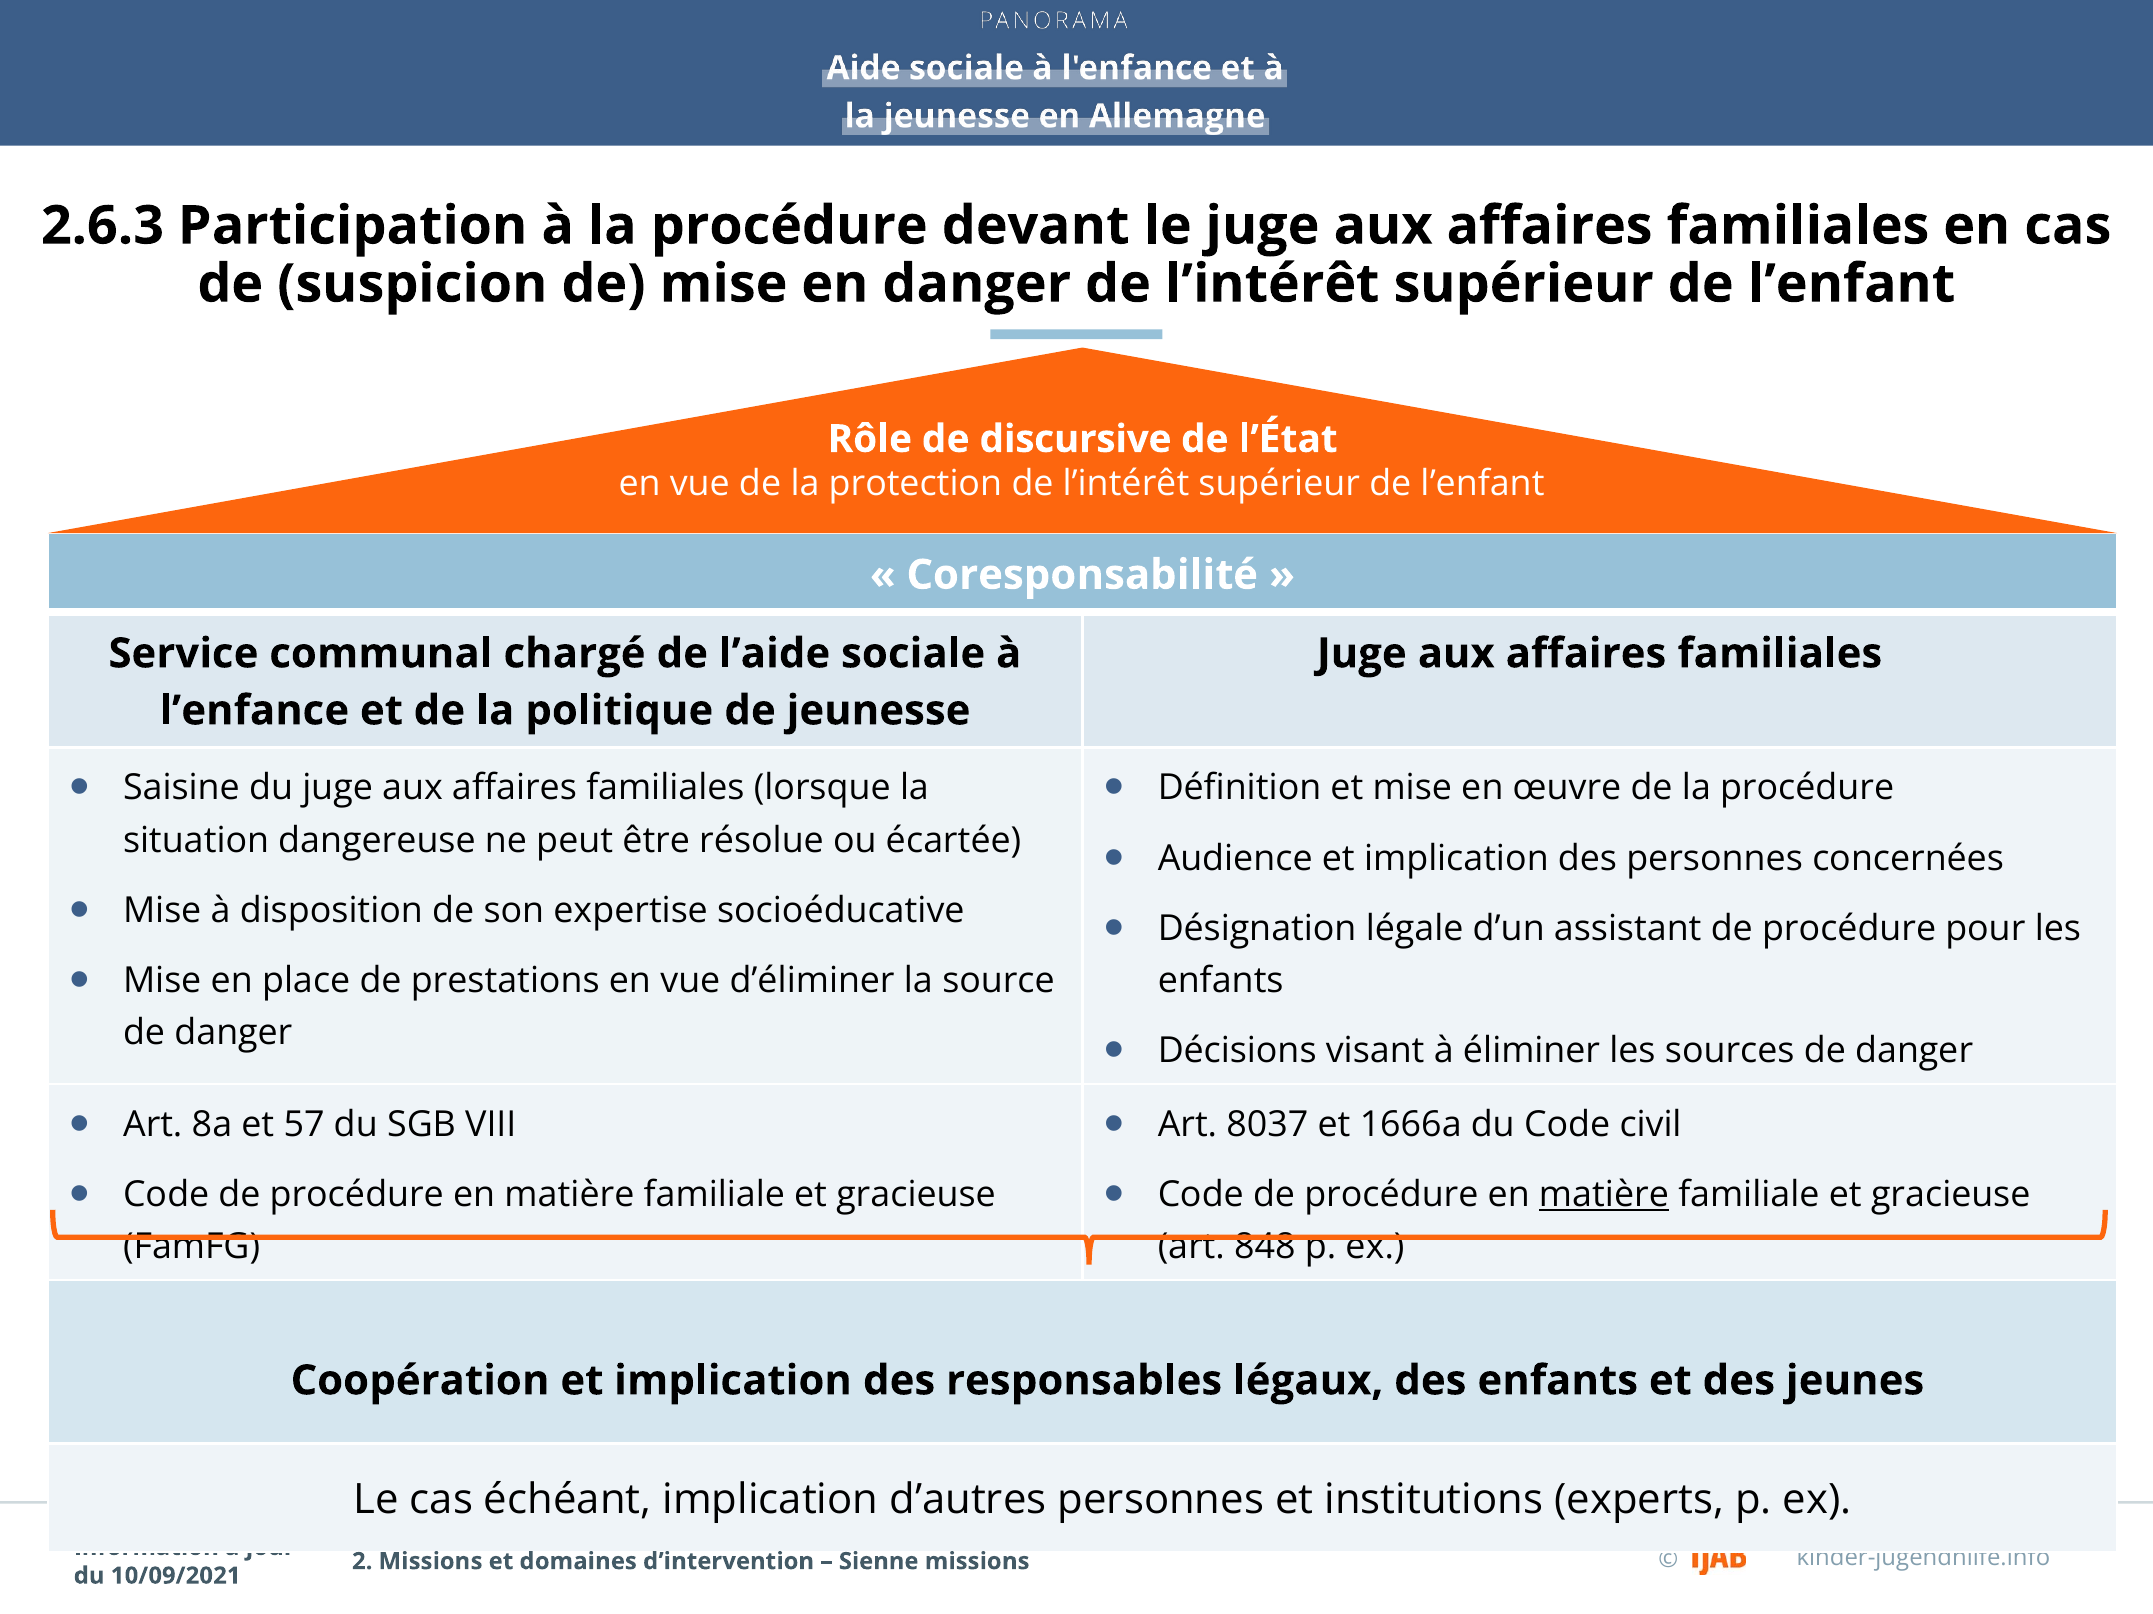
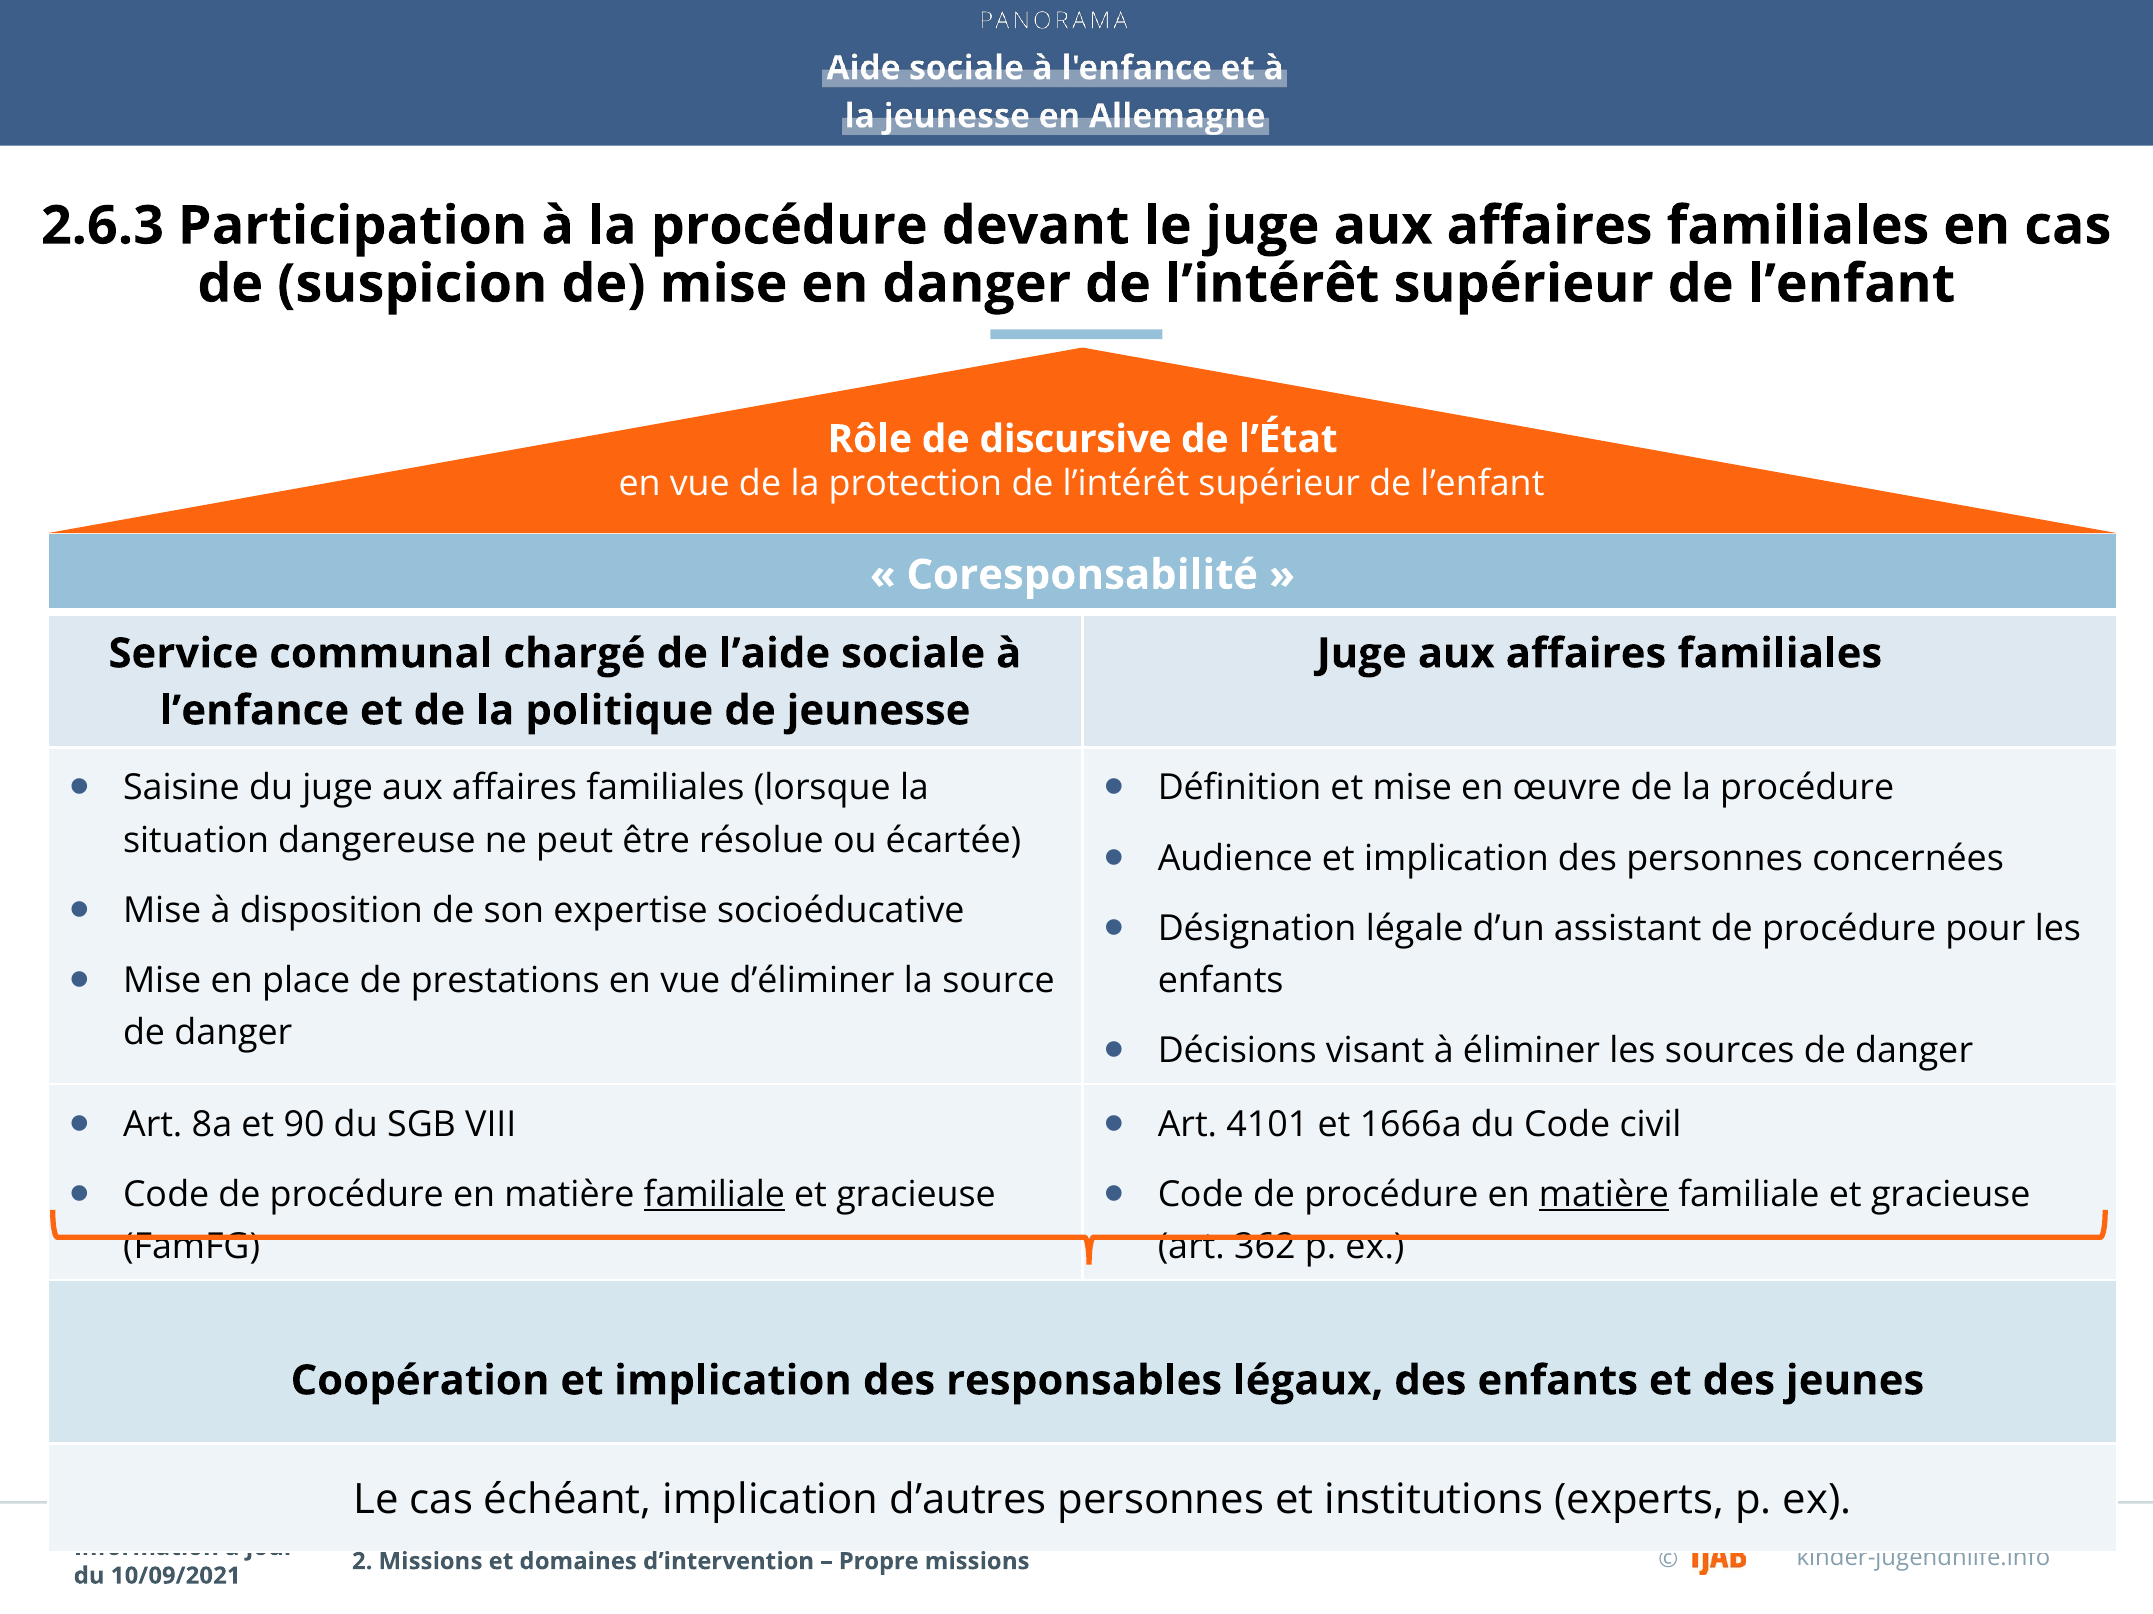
57: 57 -> 90
8037: 8037 -> 4101
familiale at (714, 1195) underline: none -> present
848: 848 -> 362
Sienne: Sienne -> Propre
